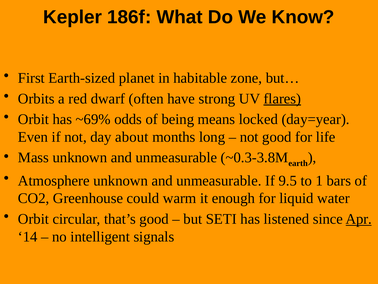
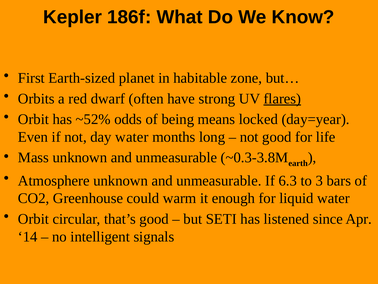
~69%: ~69% -> ~52%
day about: about -> water
9.5: 9.5 -> 6.3
1: 1 -> 3
Apr underline: present -> none
